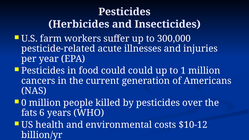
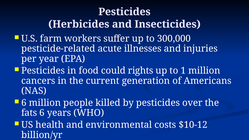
could could: could -> rights
0 at (24, 103): 0 -> 6
